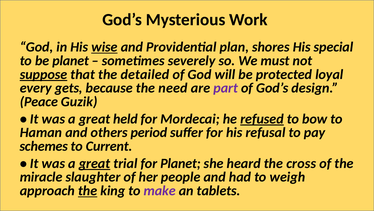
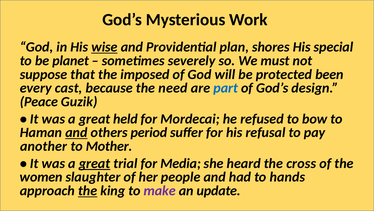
suppose underline: present -> none
detailed: detailed -> imposed
loyal: loyal -> been
gets: gets -> cast
part colour: purple -> blue
refused underline: present -> none
and at (76, 132) underline: none -> present
schemes: schemes -> another
Current: Current -> Mother
for Planet: Planet -> Media
miracle: miracle -> women
weigh: weigh -> hands
tablets: tablets -> update
